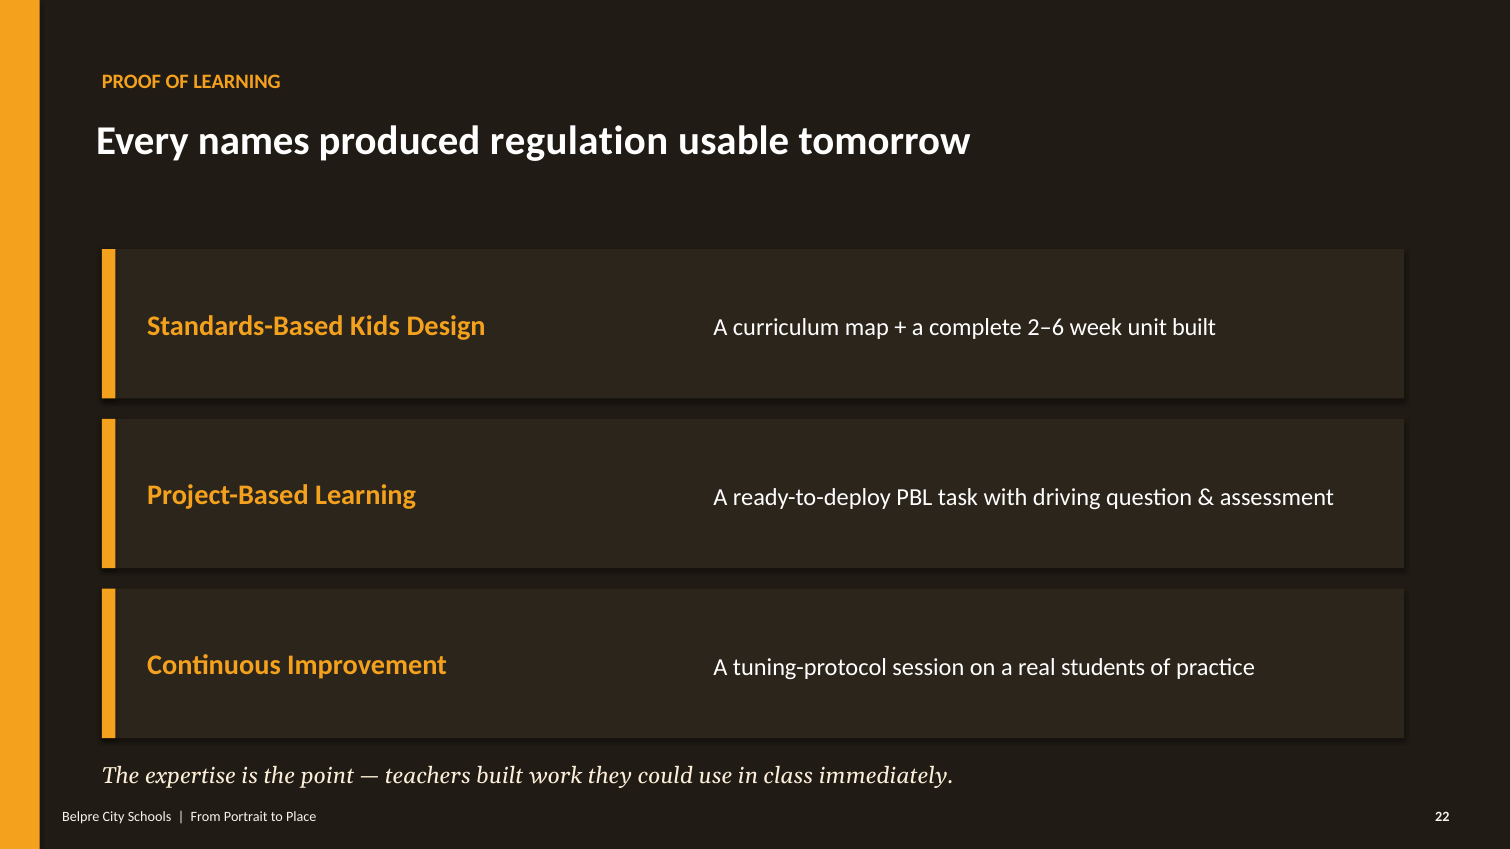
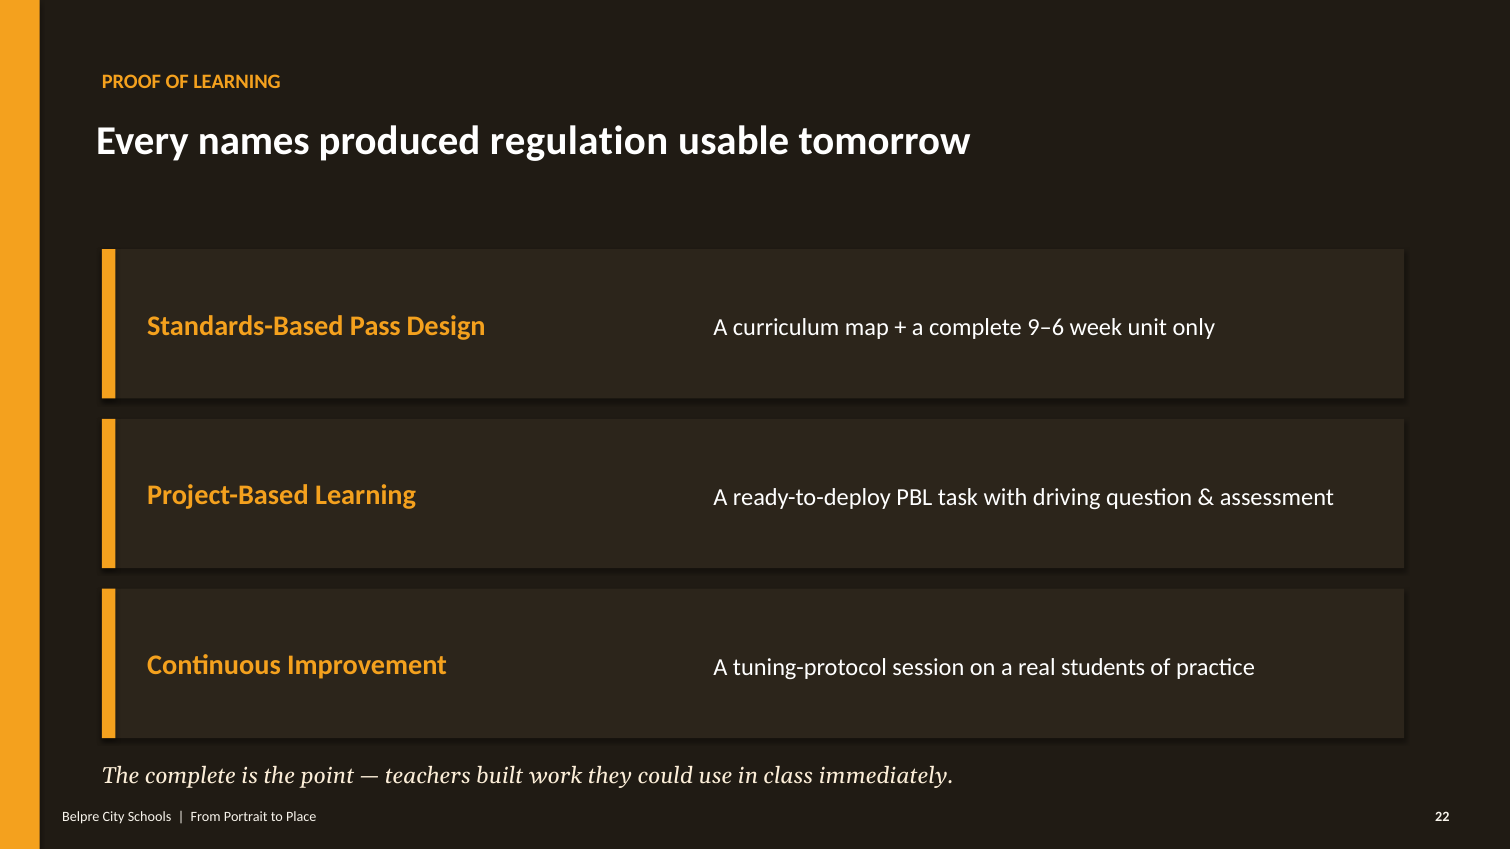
Kids: Kids -> Pass
2–6: 2–6 -> 9–6
unit built: built -> only
The expertise: expertise -> complete
